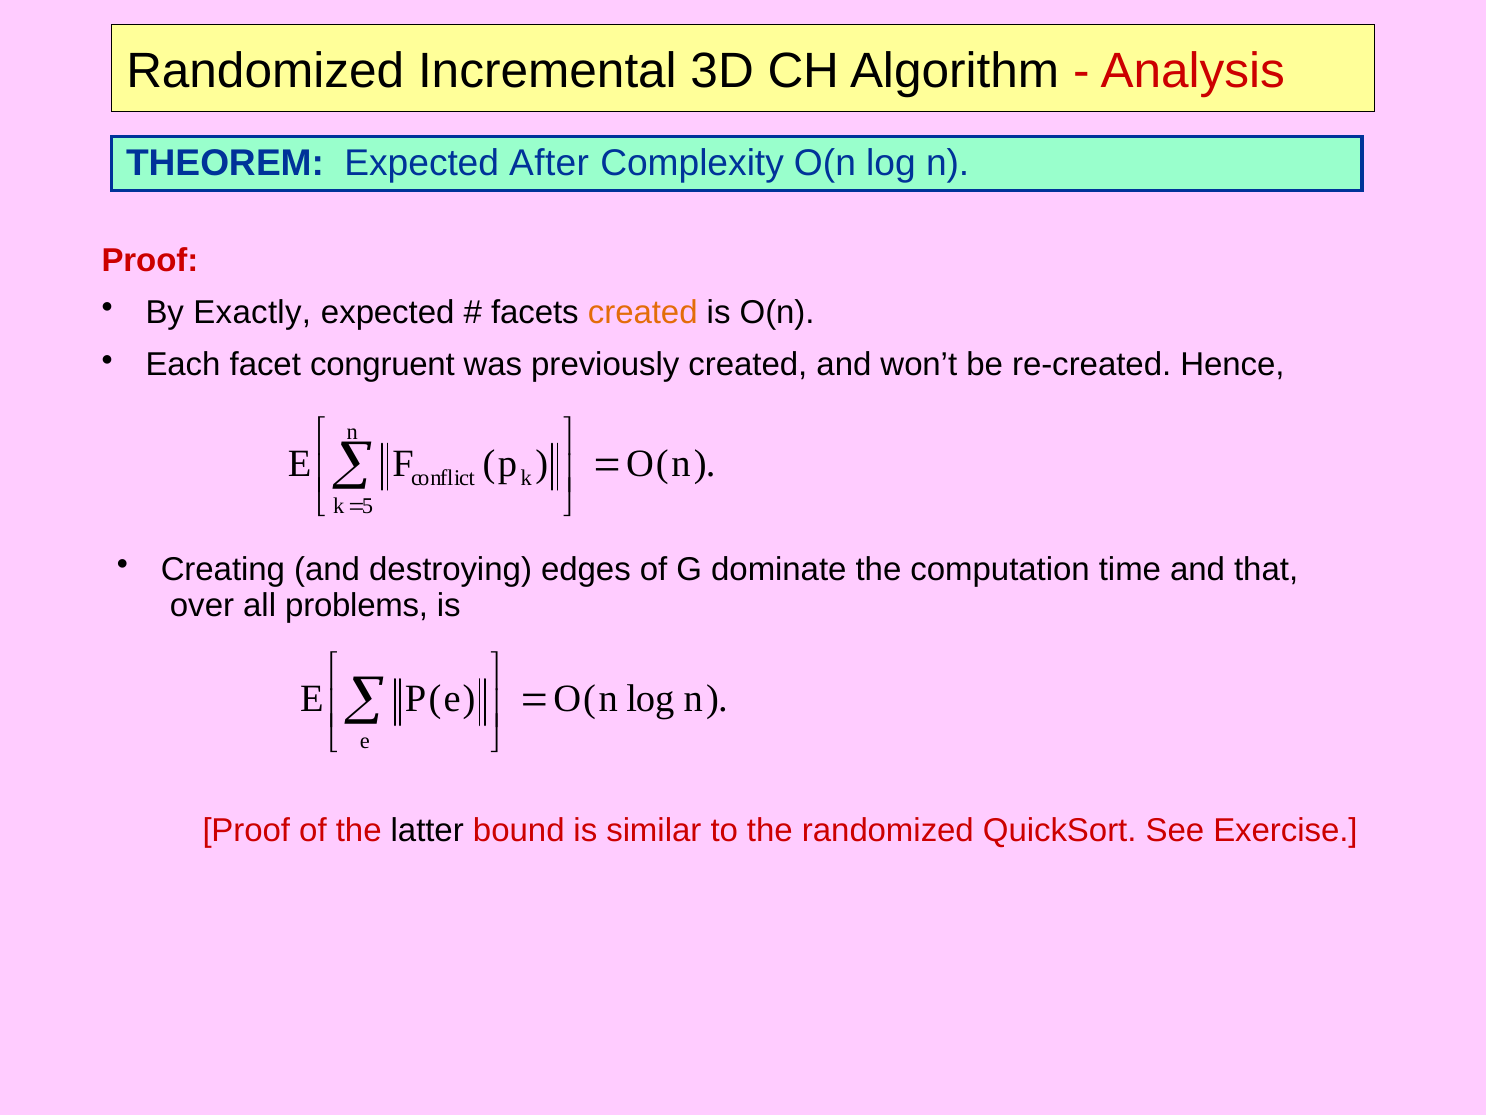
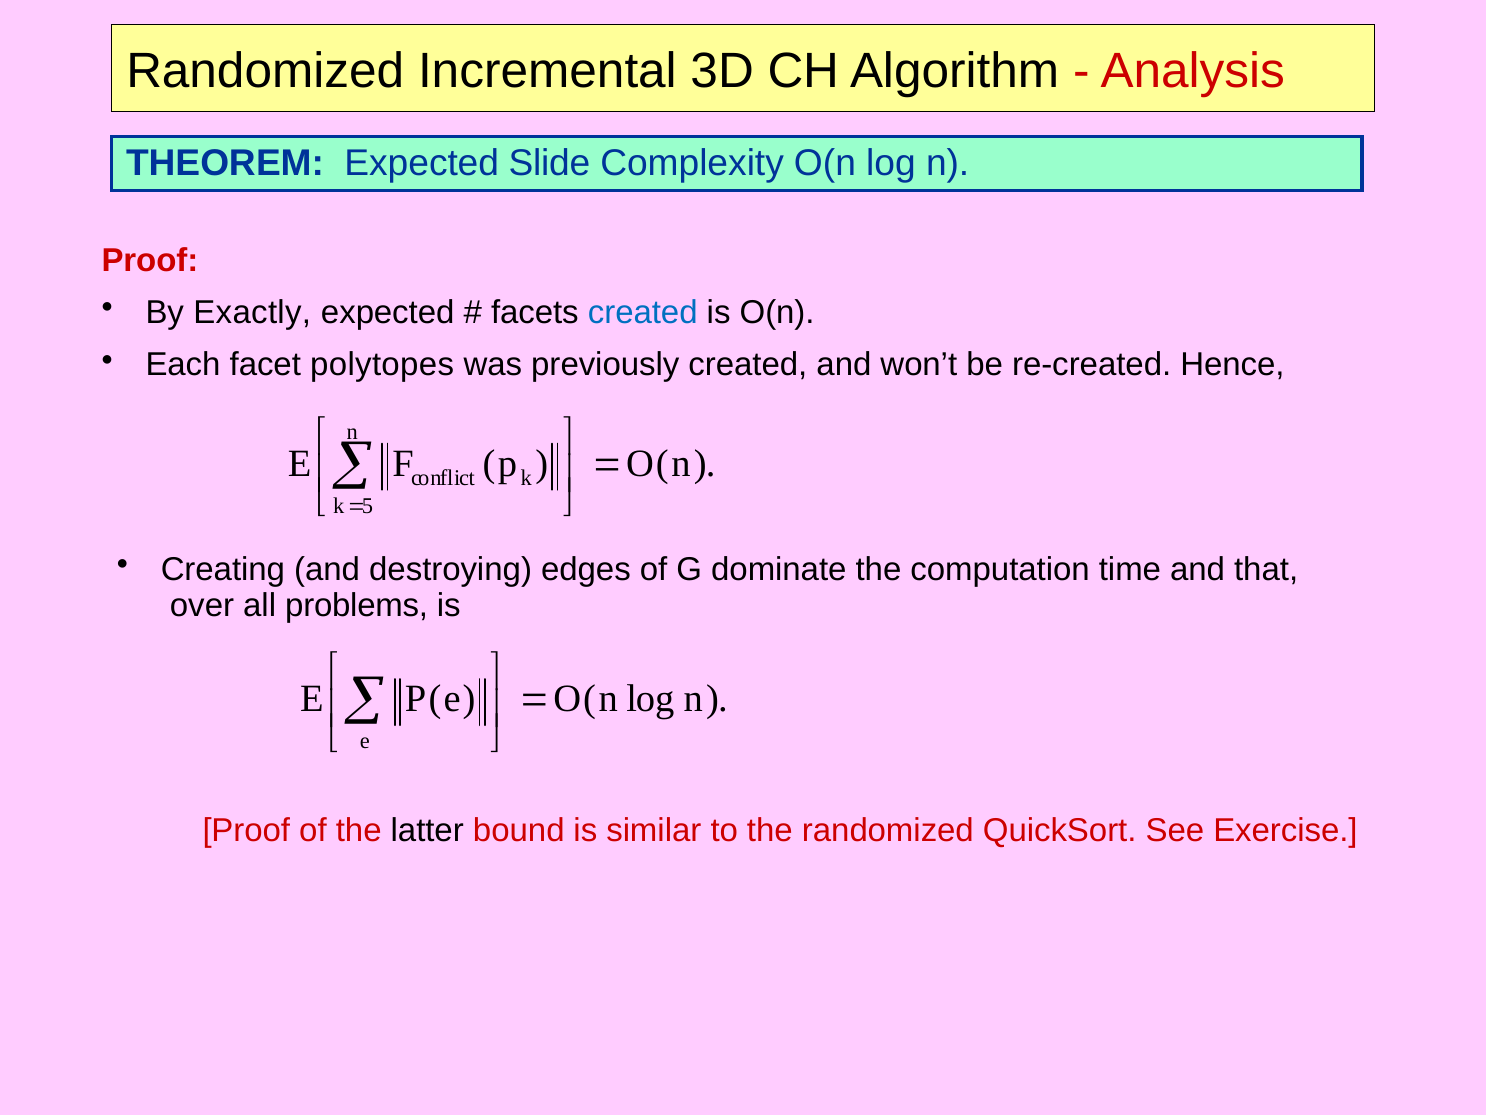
After: After -> Slide
created at (643, 313) colour: orange -> blue
congruent: congruent -> polytopes
